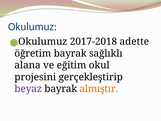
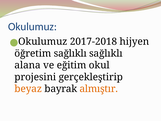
adette: adette -> hijyen
öğretim bayrak: bayrak -> sağlıklı
beyaz colour: purple -> orange
